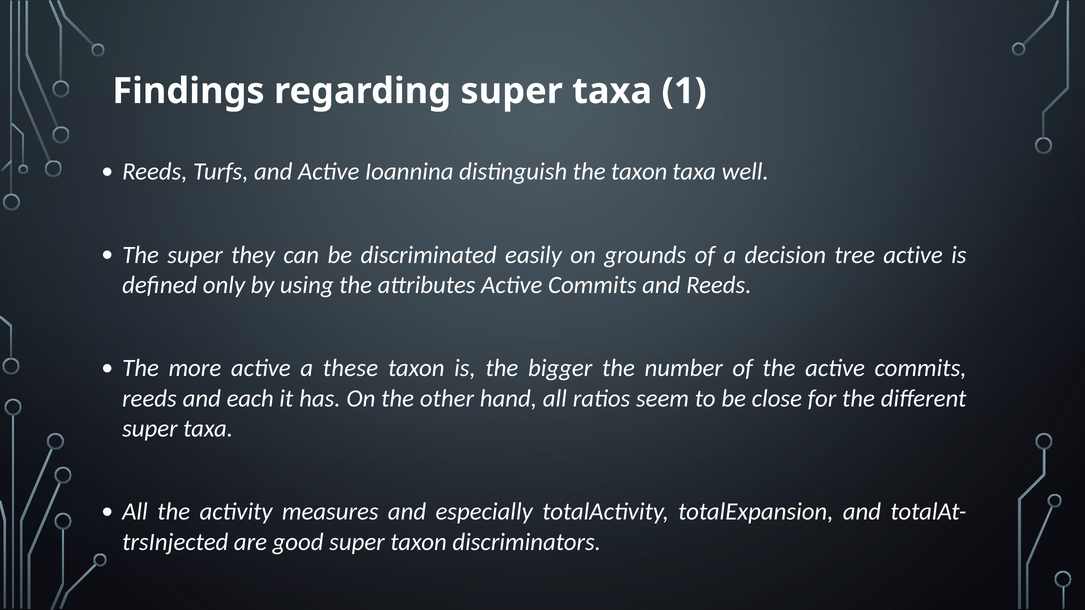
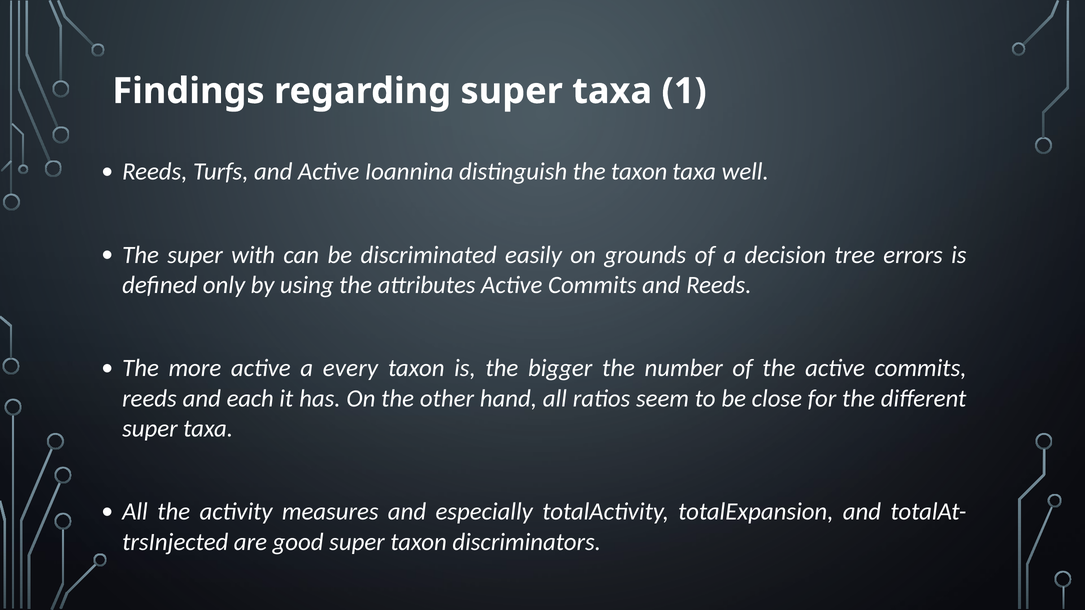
they: they -> with
tree active: active -> errors
these: these -> every
